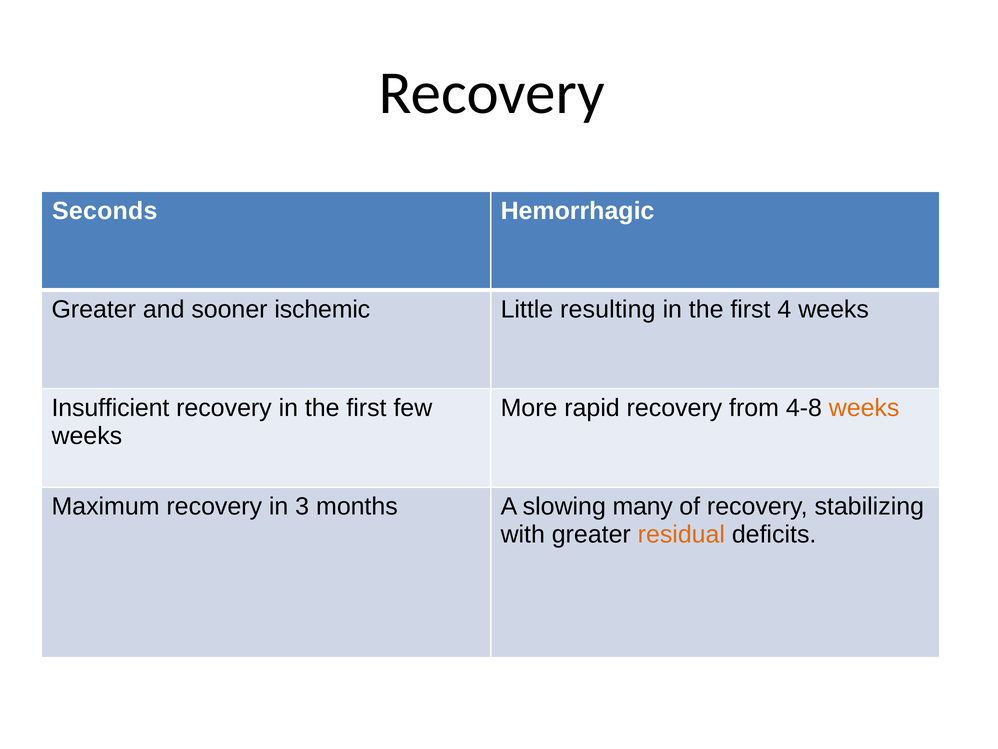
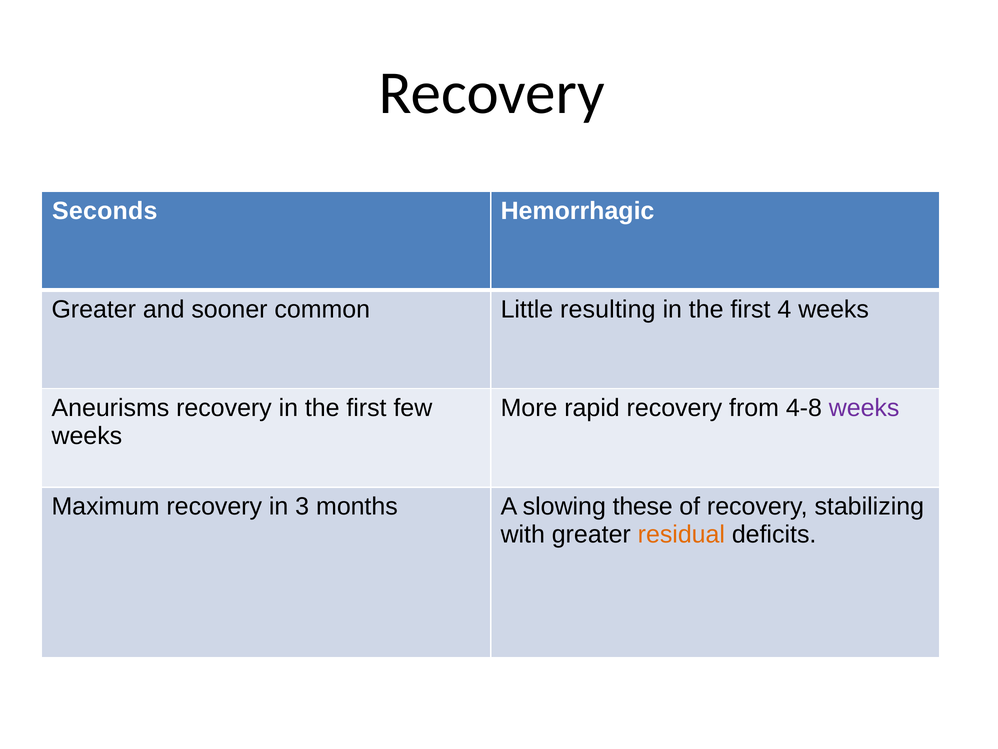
ischemic: ischemic -> common
Insufficient: Insufficient -> Aneurisms
weeks at (864, 408) colour: orange -> purple
many: many -> these
